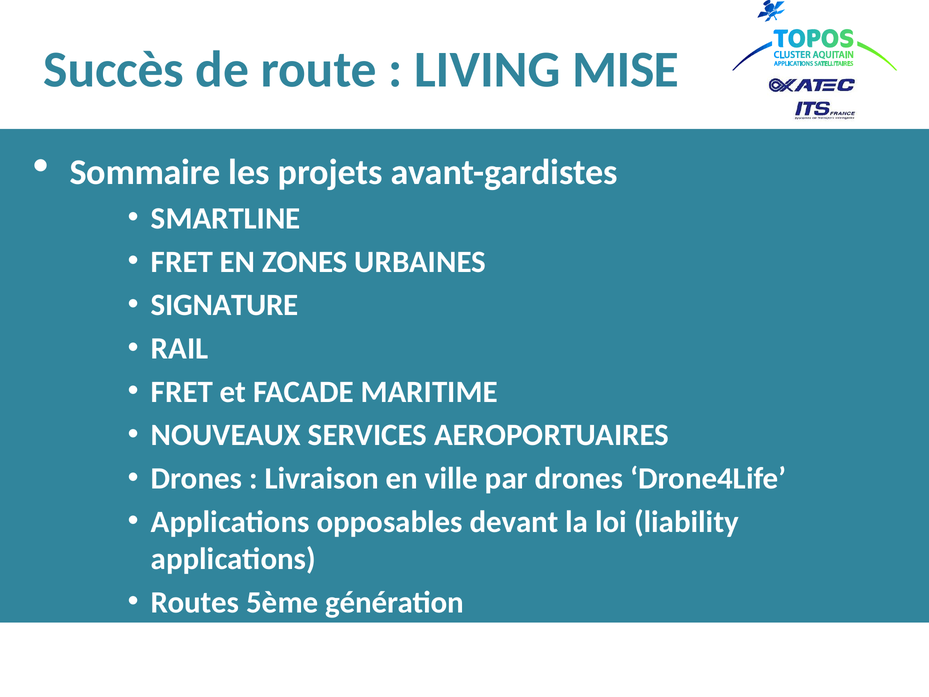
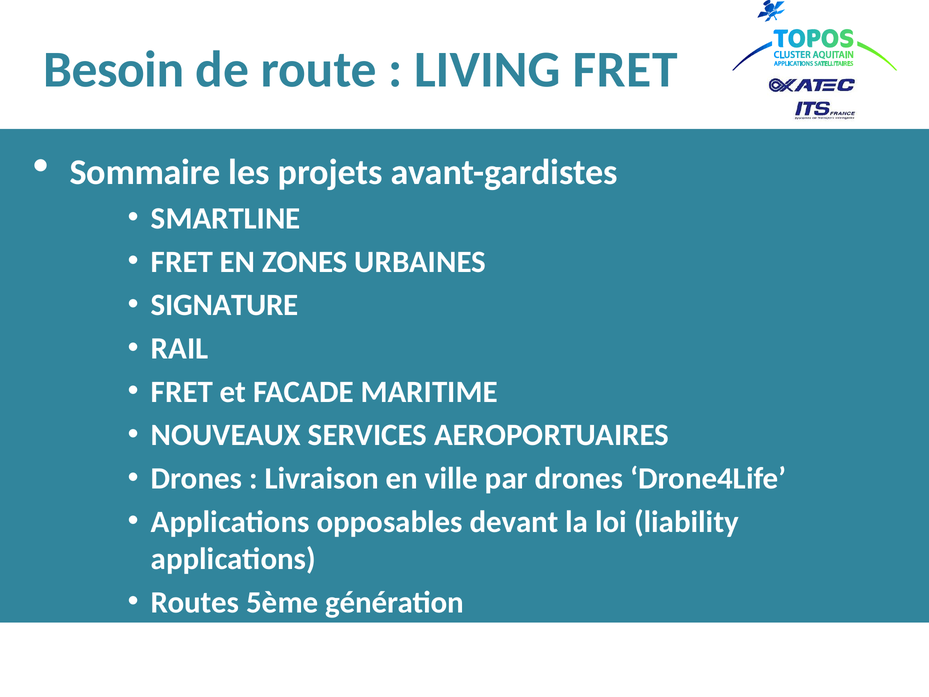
Succès: Succès -> Besoin
LIVING MISE: MISE -> FRET
